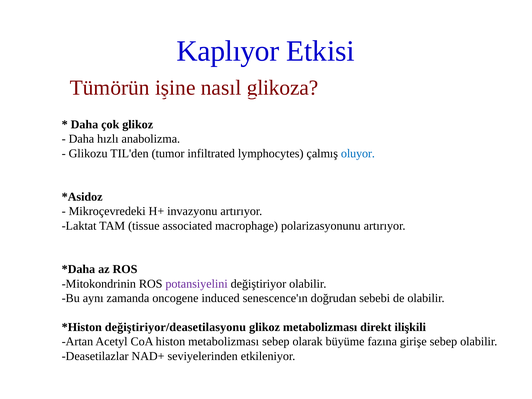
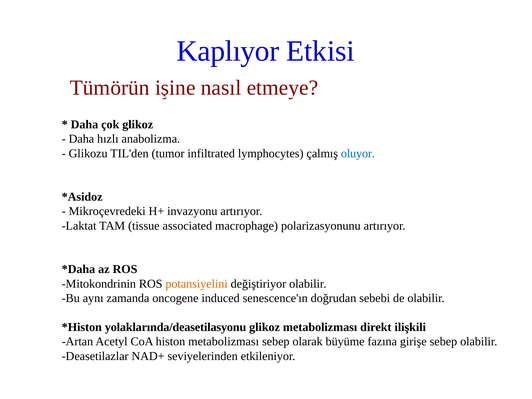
glikoza: glikoza -> etmeye
potansiyelini colour: purple -> orange
değiştiriyor/deasetilasyonu: değiştiriyor/deasetilasyonu -> yolaklarında/deasetilasyonu
